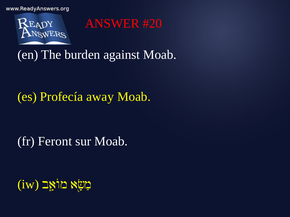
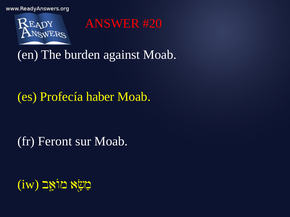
away: away -> haber
